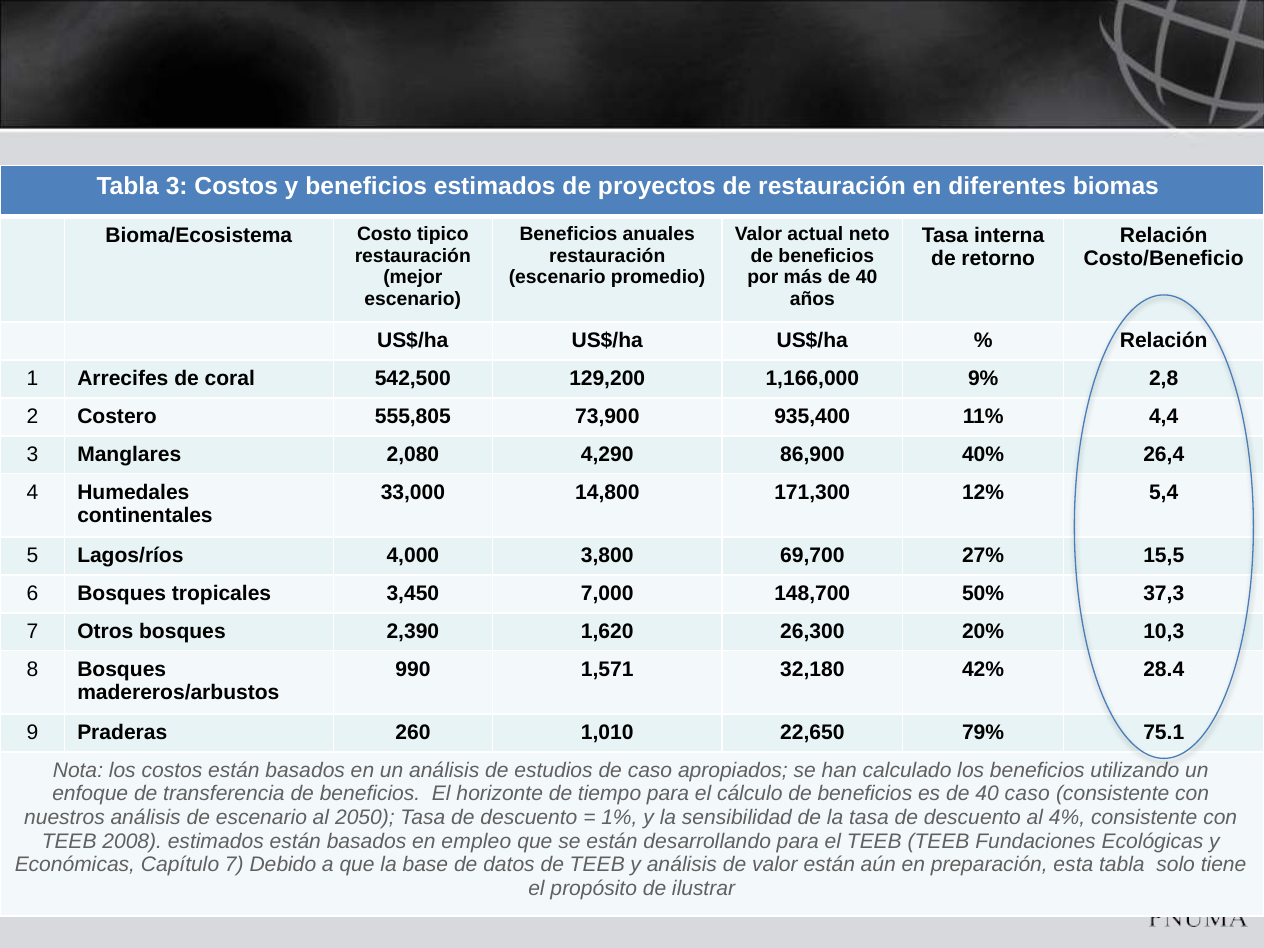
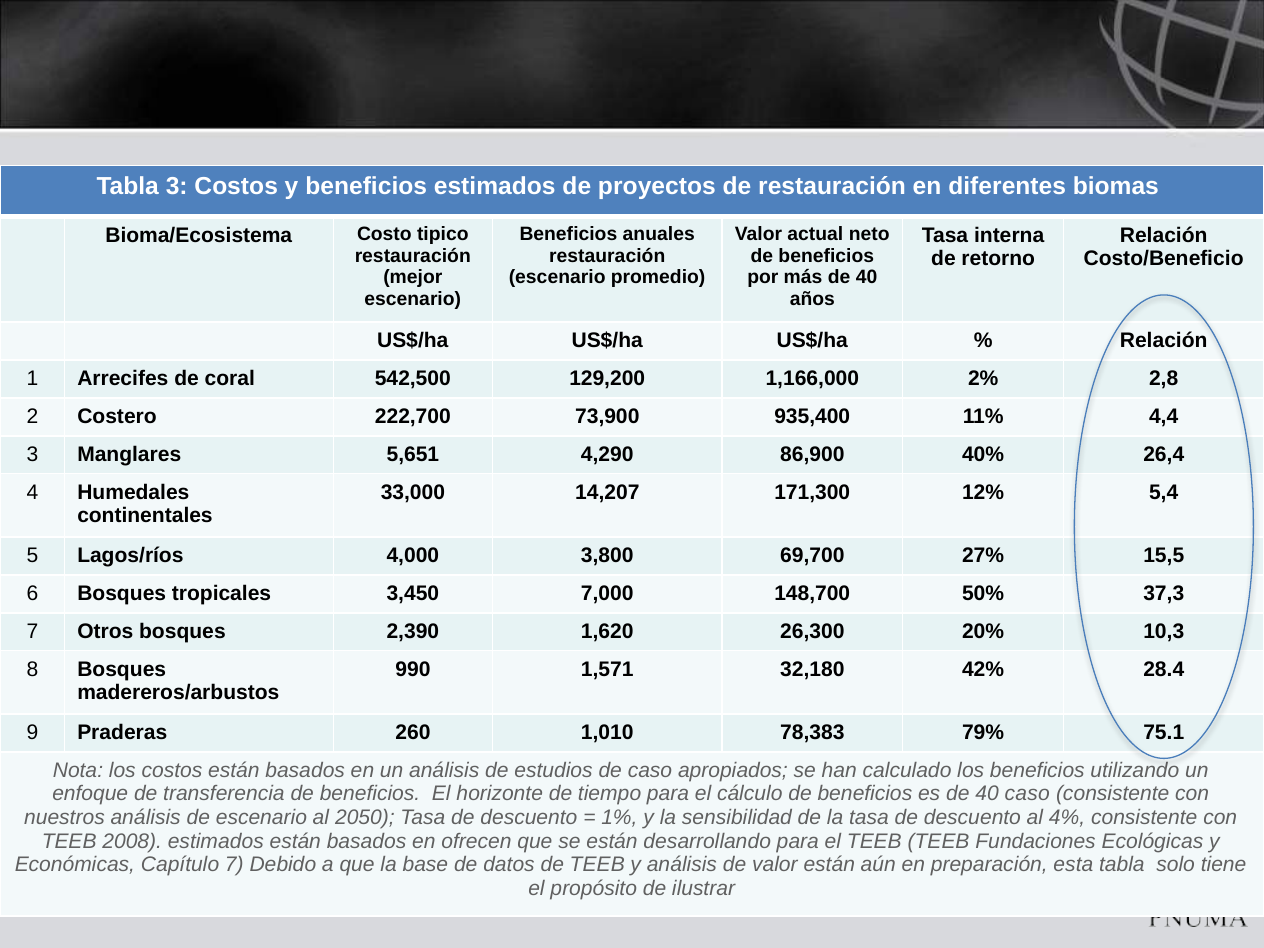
9%: 9% -> 2%
555,805: 555,805 -> 222,700
2,080: 2,080 -> 5,651
14,800: 14,800 -> 14,207
22,650: 22,650 -> 78,383
empleo: empleo -> ofrecen
